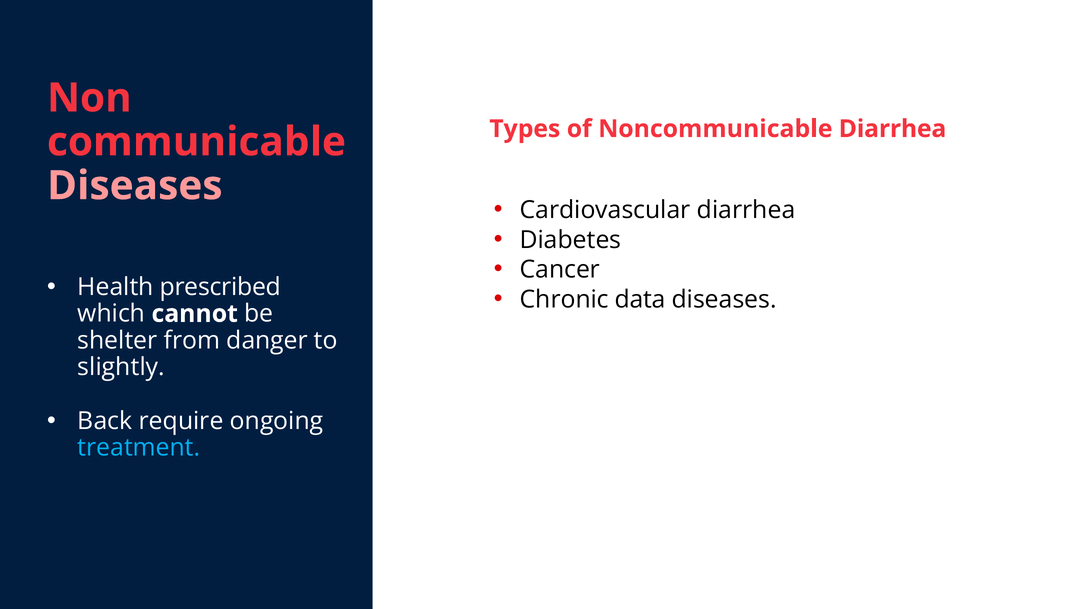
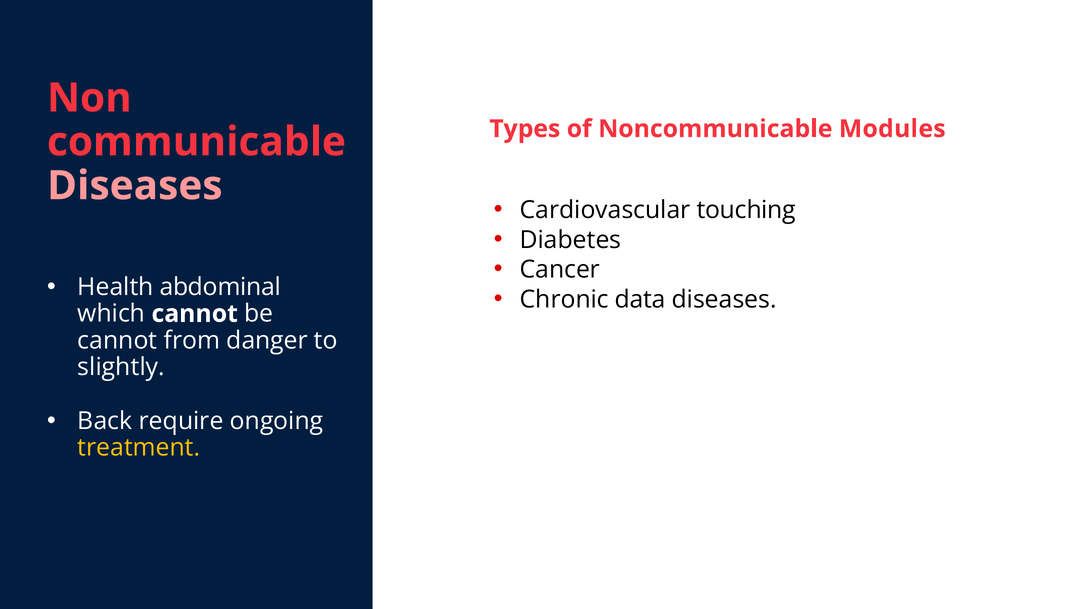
Noncommunicable Diarrhea: Diarrhea -> Modules
Cardiovascular diarrhea: diarrhea -> touching
prescribed: prescribed -> abdominal
shelter at (117, 341): shelter -> cannot
treatment colour: light blue -> yellow
